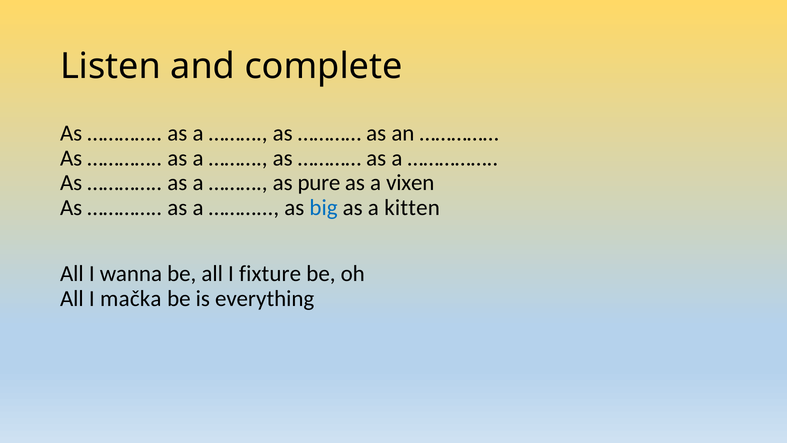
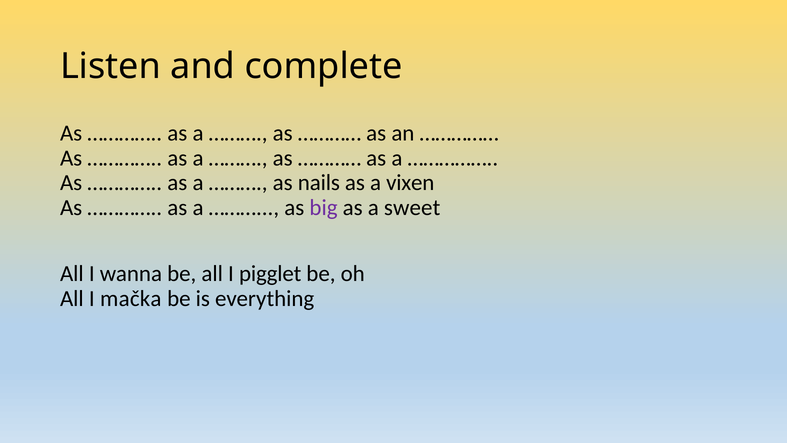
pure: pure -> nails
big colour: blue -> purple
kitten: kitten -> sweet
fixture: fixture -> pigglet
